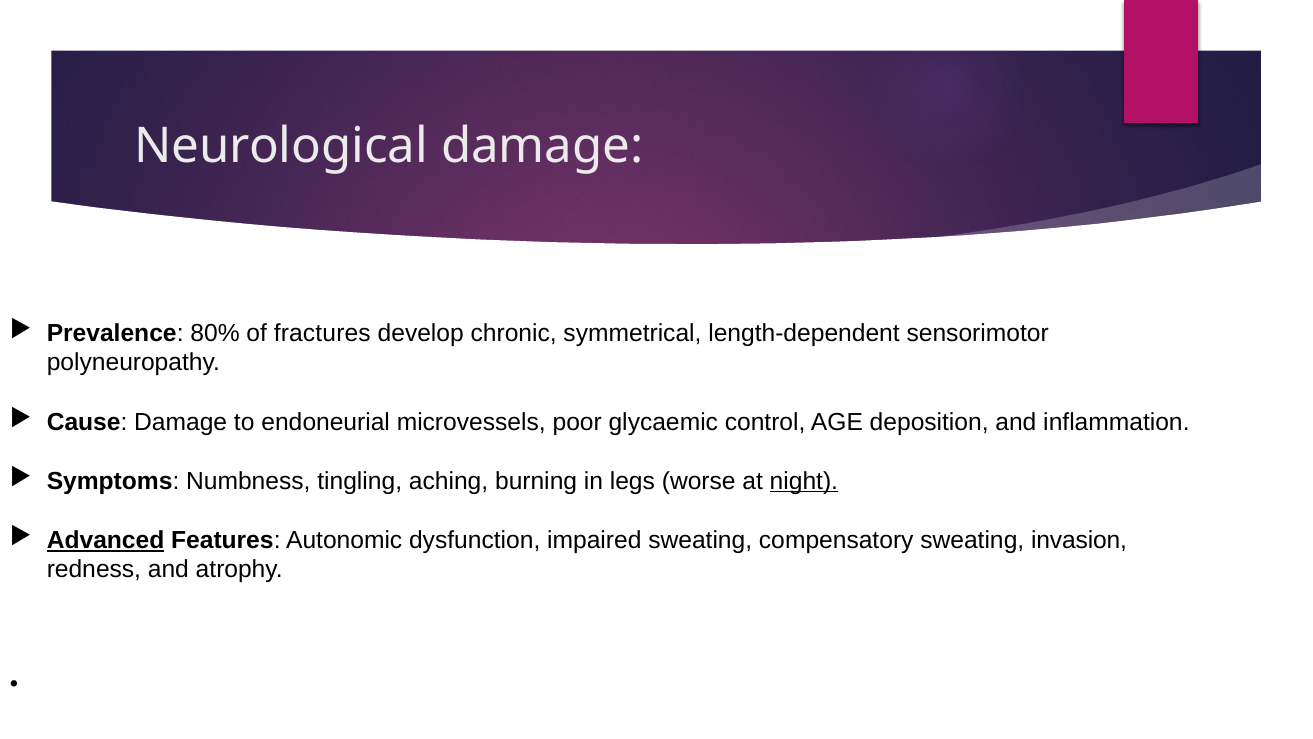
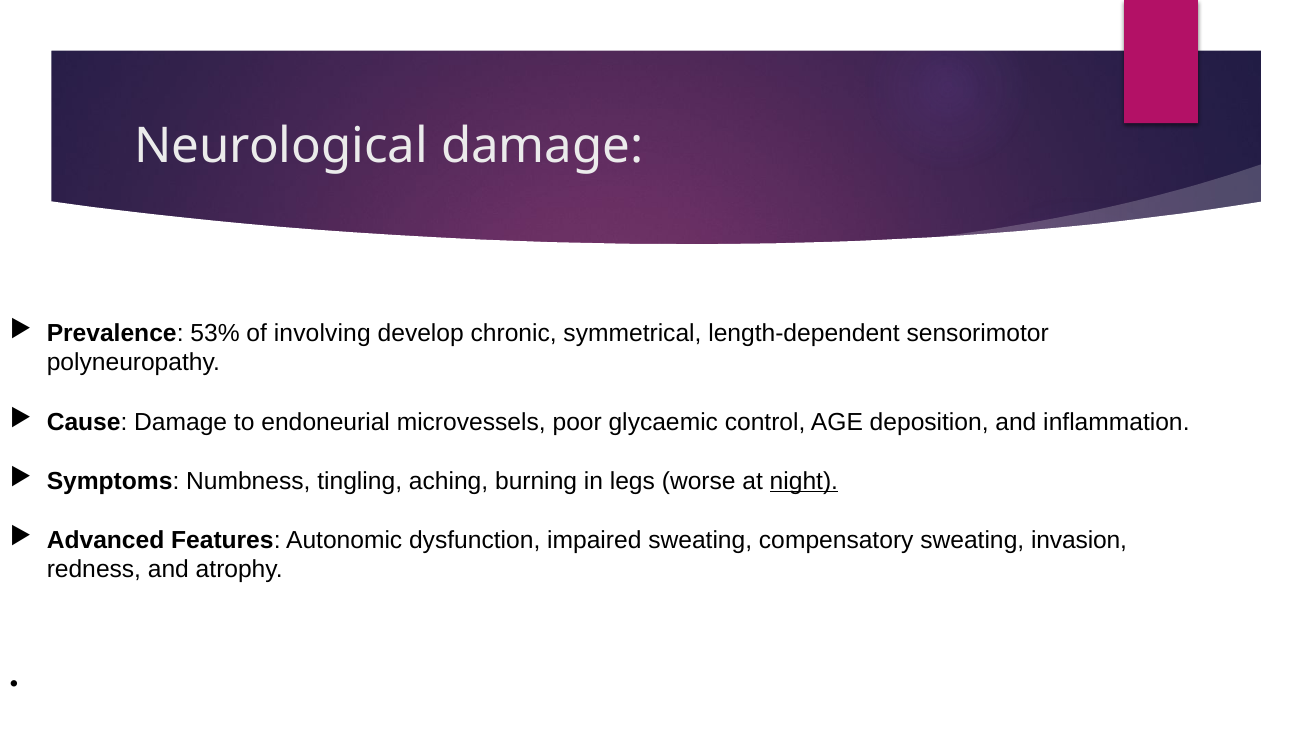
80%: 80% -> 53%
fractures: fractures -> involving
Advanced underline: present -> none
